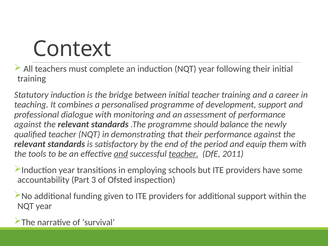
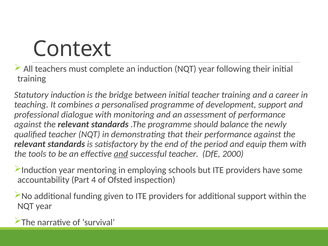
teacher at (184, 154) underline: present -> none
2011: 2011 -> 2000
transitions: transitions -> mentoring
3: 3 -> 4
